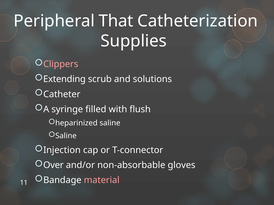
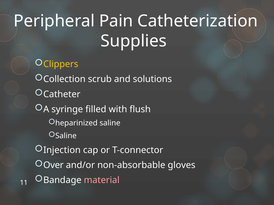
That: That -> Pain
Clippers colour: pink -> yellow
Extending: Extending -> Collection
